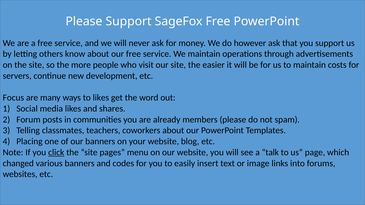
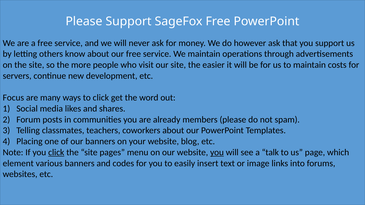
to likes: likes -> click
you at (217, 153) underline: none -> present
changed: changed -> element
